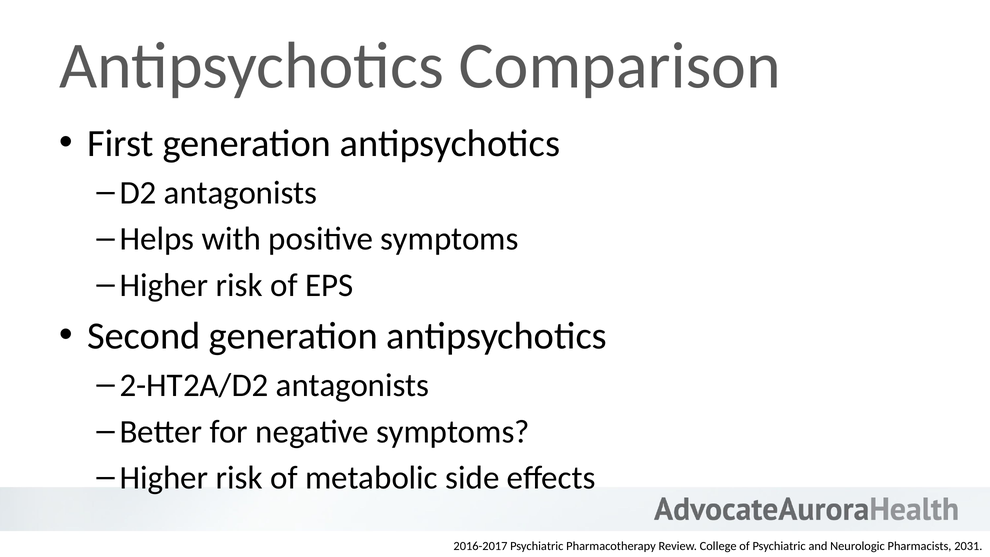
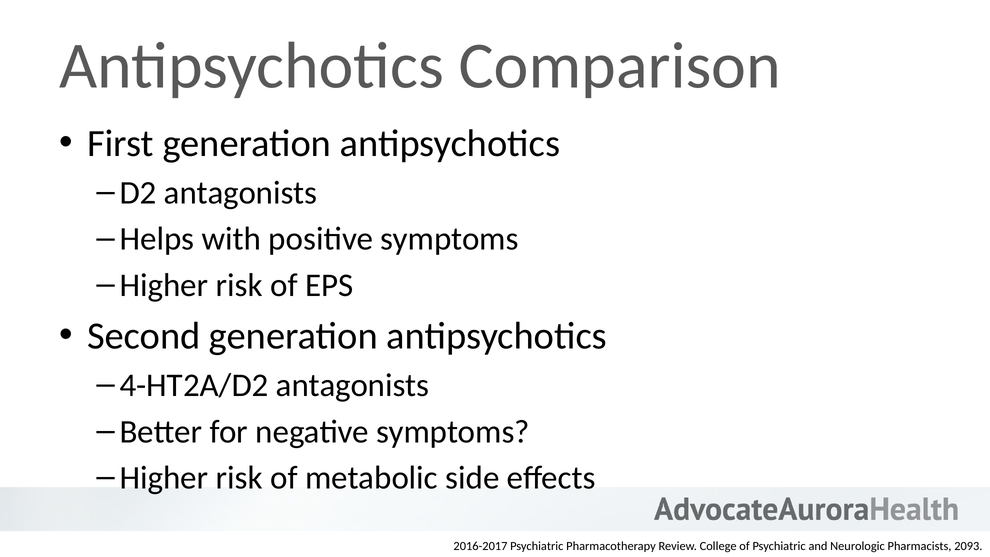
2-HT2A/D2: 2-HT2A/D2 -> 4-HT2A/D2
2031: 2031 -> 2093
